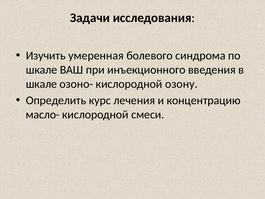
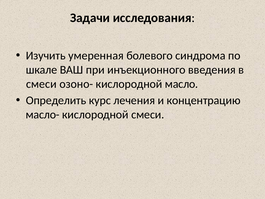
шкале at (41, 84): шкале -> смеси
озону: озону -> масло
